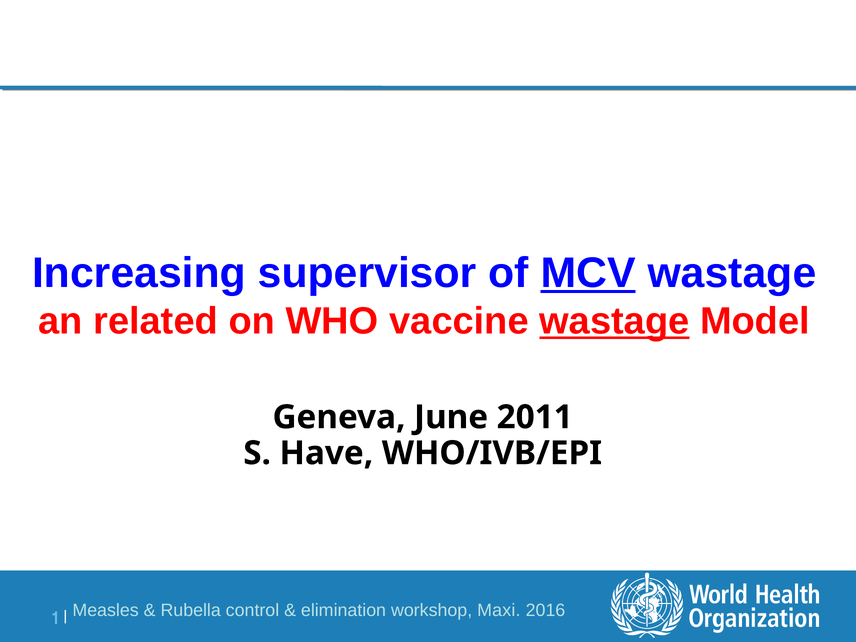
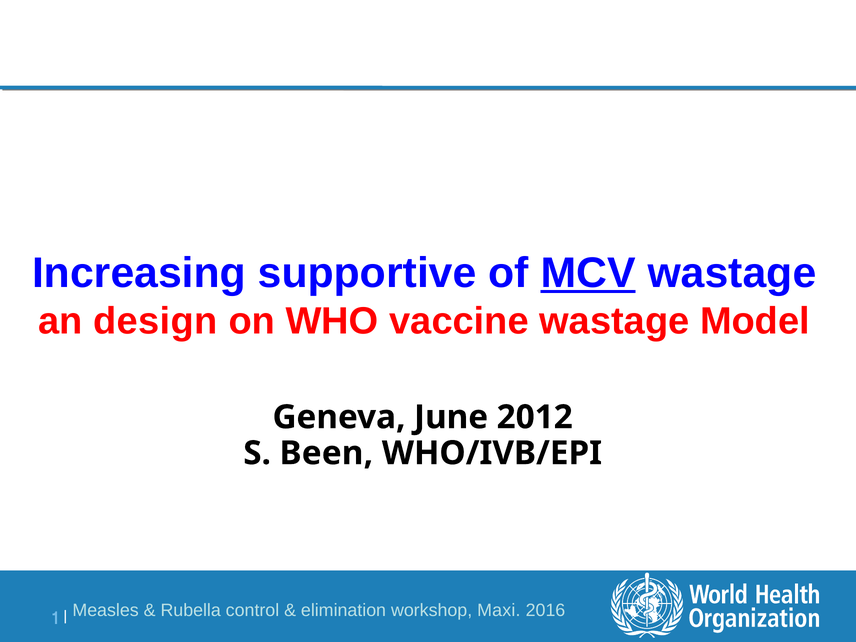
supervisor: supervisor -> supportive
related: related -> design
wastage at (614, 321) underline: present -> none
2011: 2011 -> 2012
Have: Have -> Been
